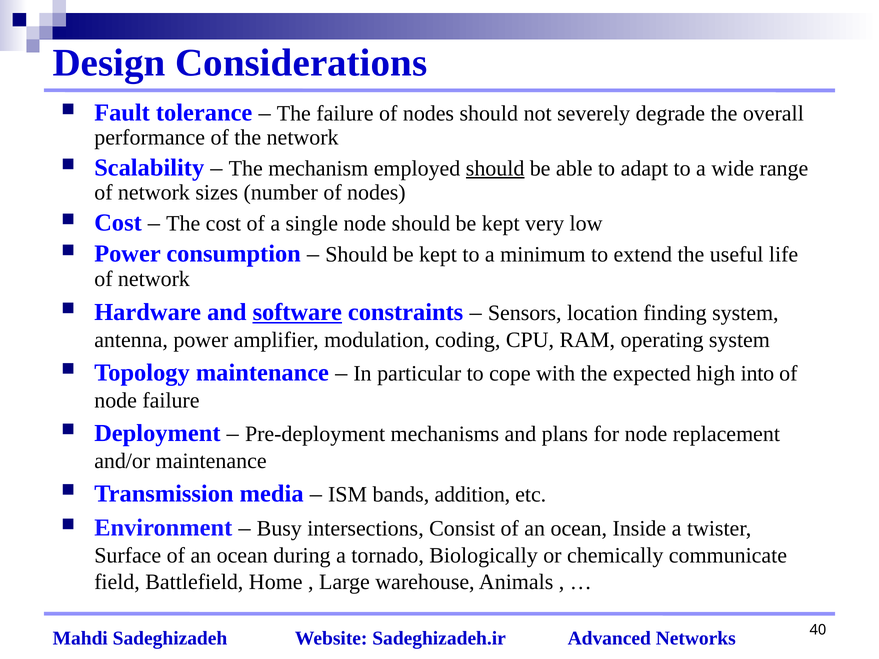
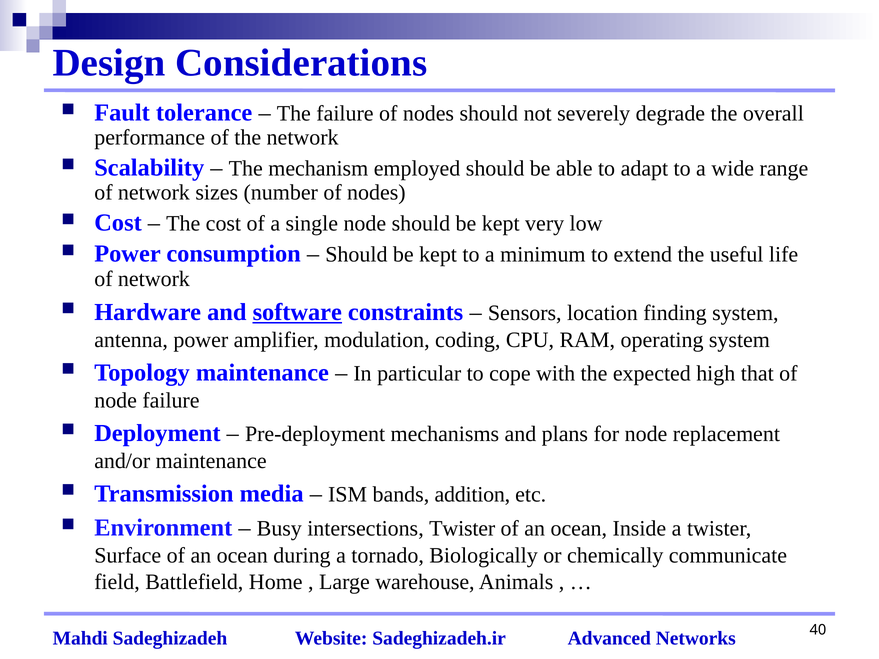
should at (495, 168) underline: present -> none
into: into -> that
intersections Consist: Consist -> Twister
